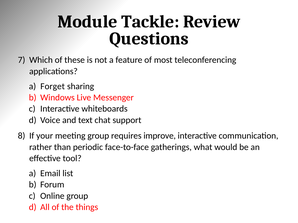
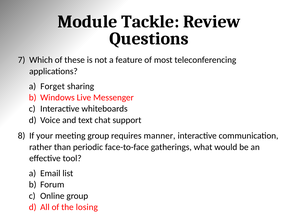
improve: improve -> manner
things: things -> losing
